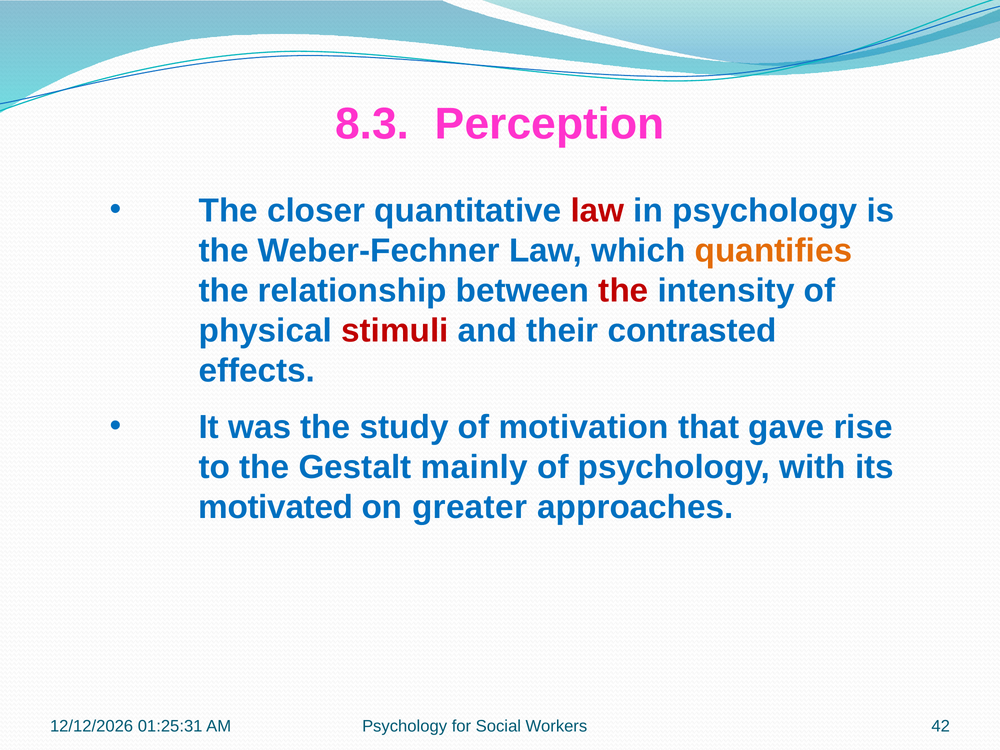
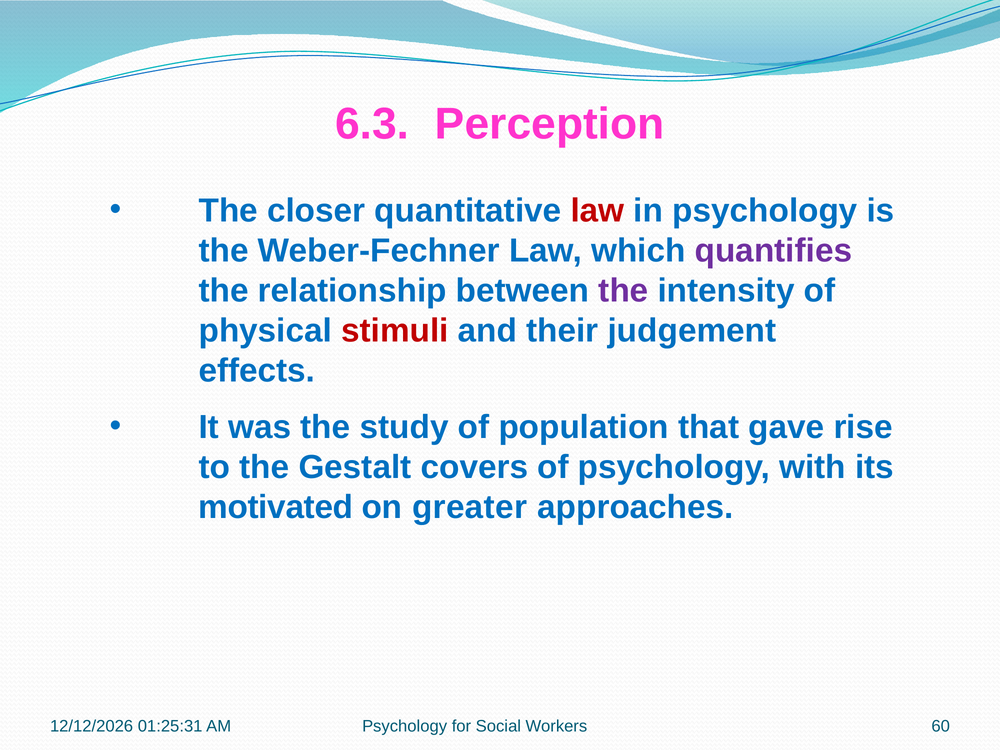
8.3: 8.3 -> 6.3
quantifies colour: orange -> purple
the at (623, 291) colour: red -> purple
contrasted: contrasted -> judgement
motivation: motivation -> population
mainly: mainly -> covers
42: 42 -> 60
